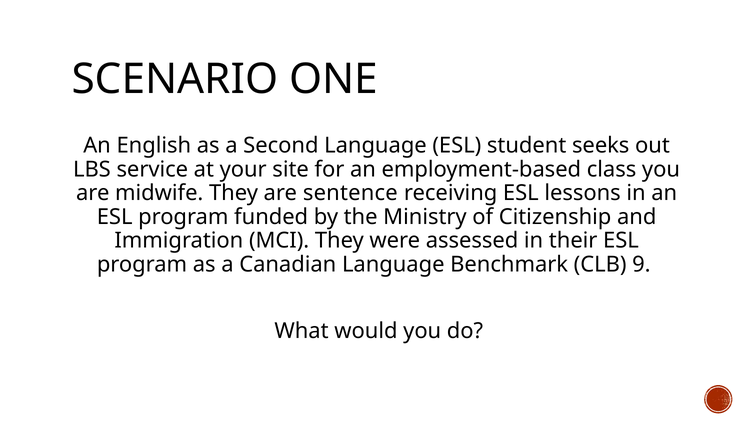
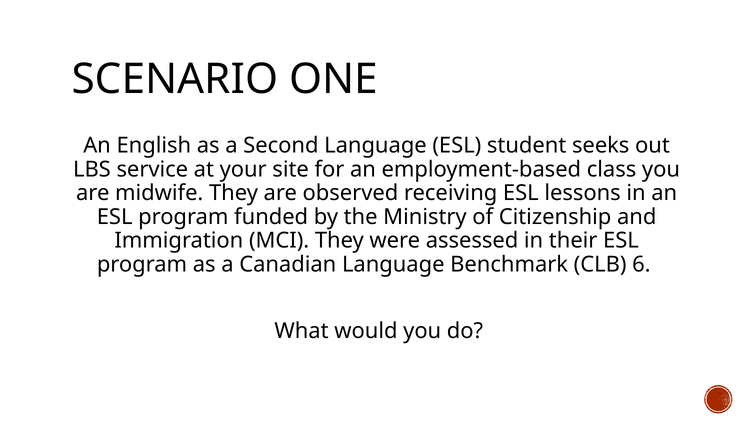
sentence: sentence -> observed
9: 9 -> 6
